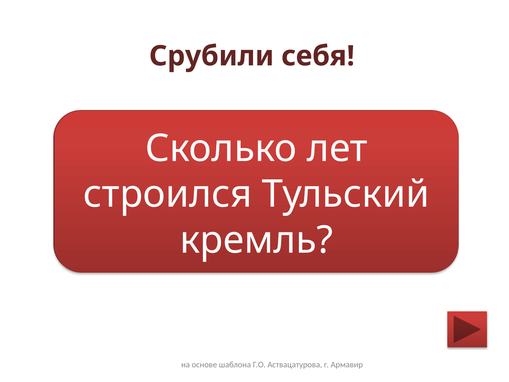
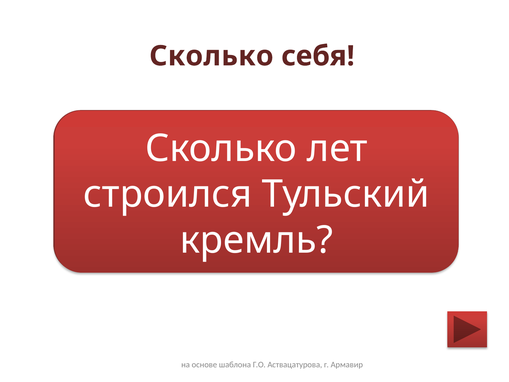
Срубили at (212, 56): Срубили -> Сколько
